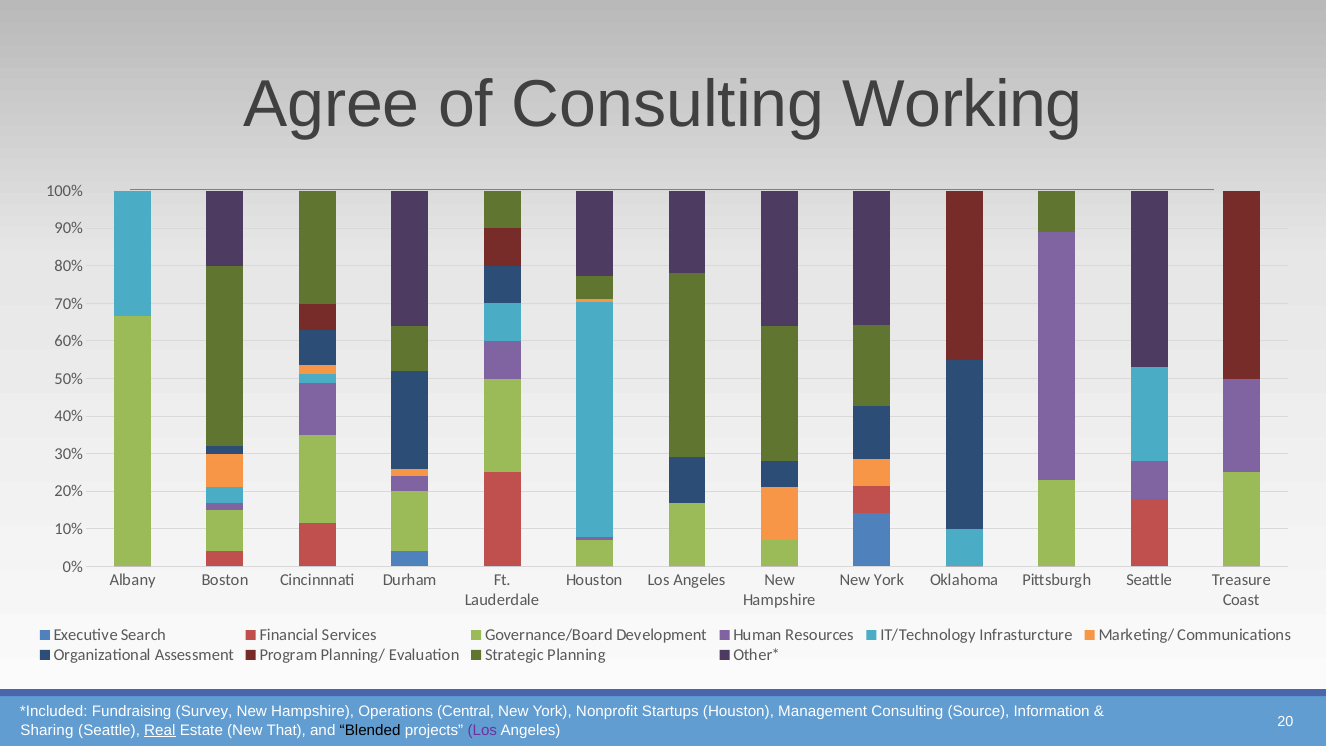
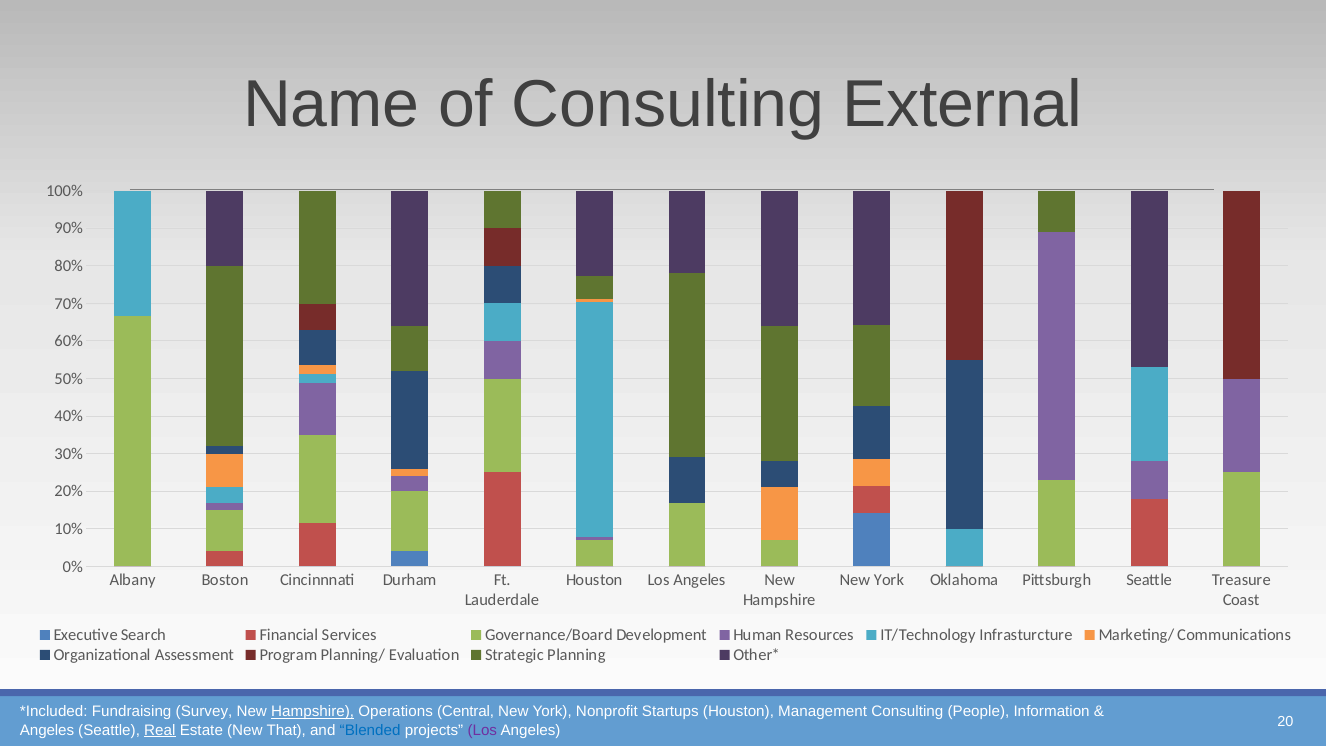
Agree: Agree -> Name
Working: Working -> External
Hampshire at (313, 712) underline: none -> present
Source: Source -> People
Sharing at (47, 730): Sharing -> Angeles
Blended colour: black -> blue
